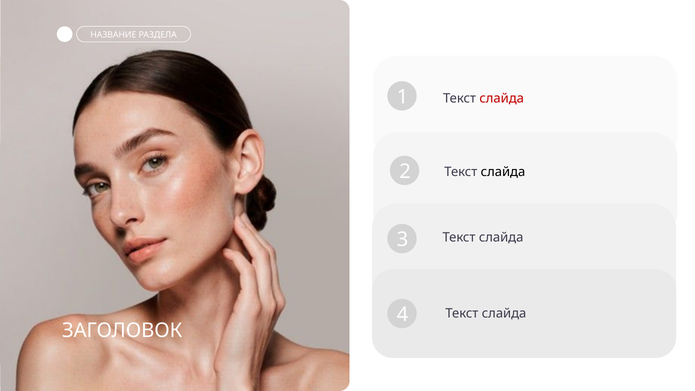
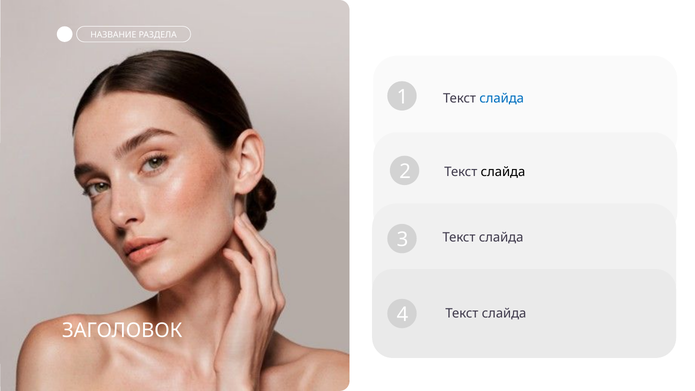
слайда at (502, 98) colour: red -> blue
